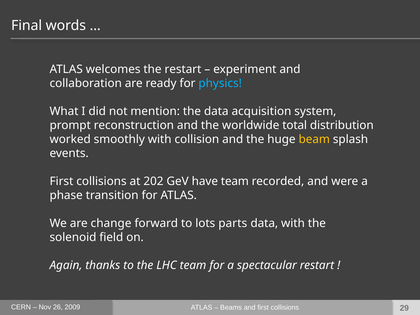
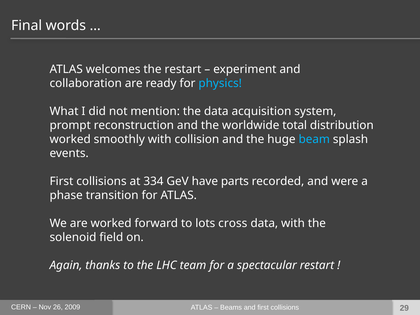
beam colour: yellow -> light blue
202: 202 -> 334
have team: team -> parts
are change: change -> worked
parts: parts -> cross
